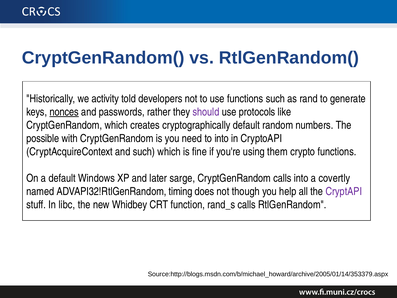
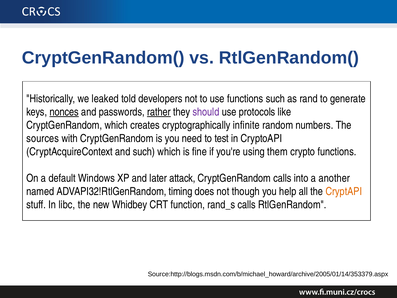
activity: activity -> leaked
rather underline: none -> present
cryptographically default: default -> infinite
possible: possible -> sources
to into: into -> test
sarge: sarge -> attack
covertly: covertly -> another
CryptAPI colour: purple -> orange
